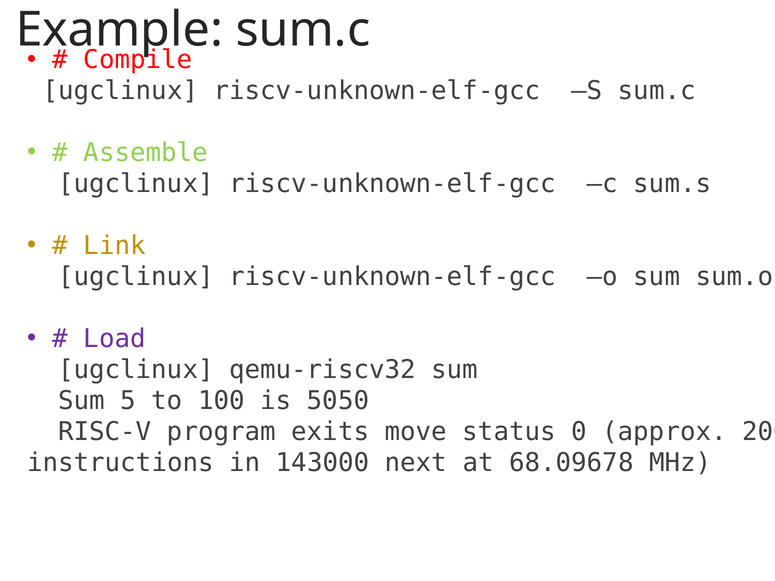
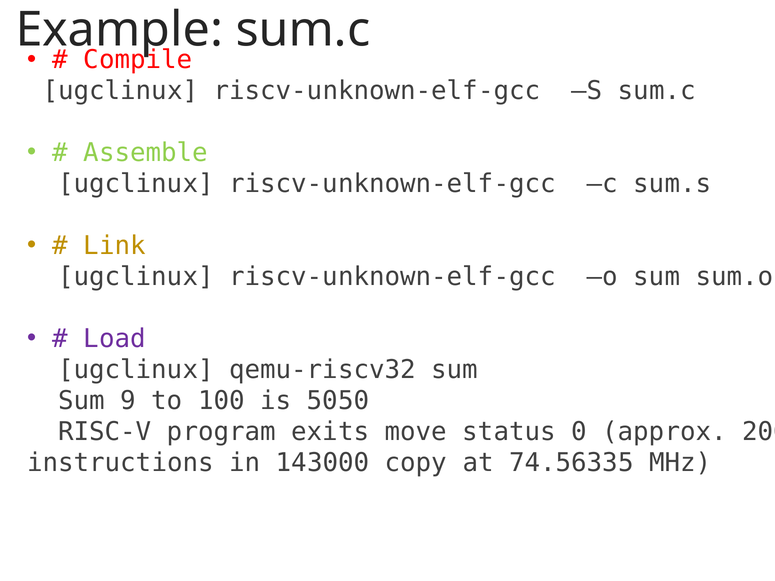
5: 5 -> 9
next: next -> copy
68.09678: 68.09678 -> 74.56335
